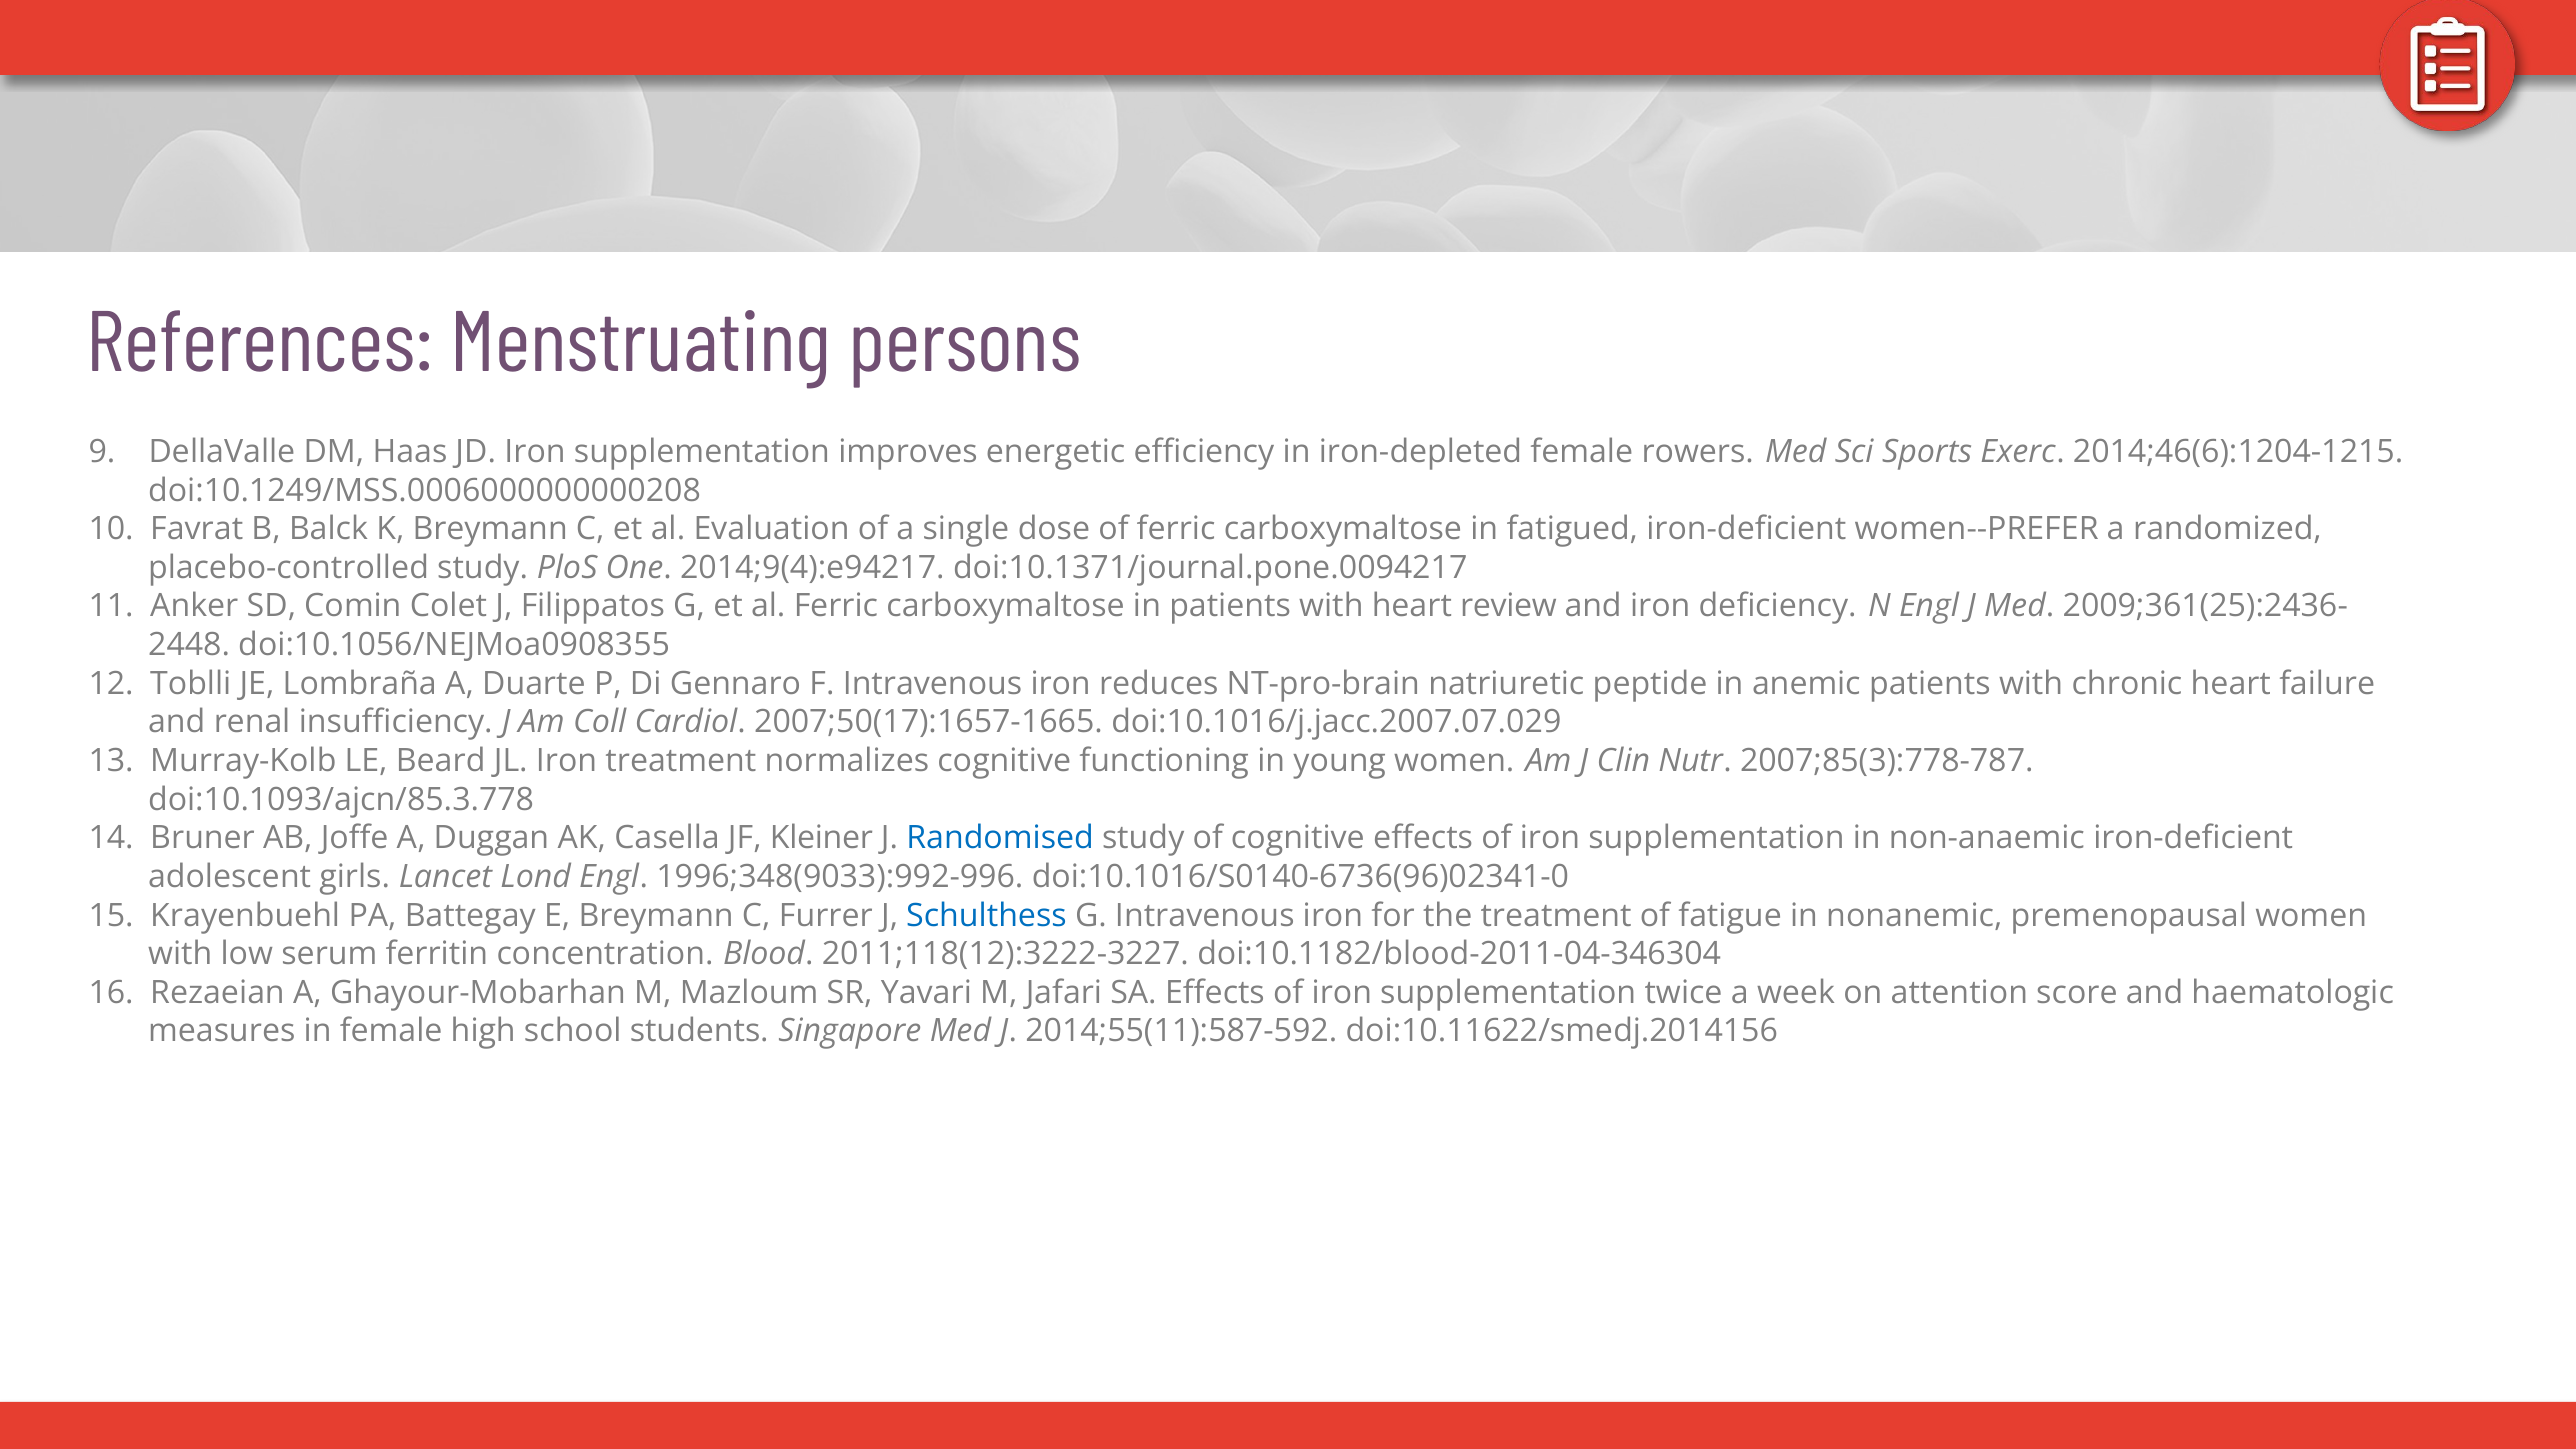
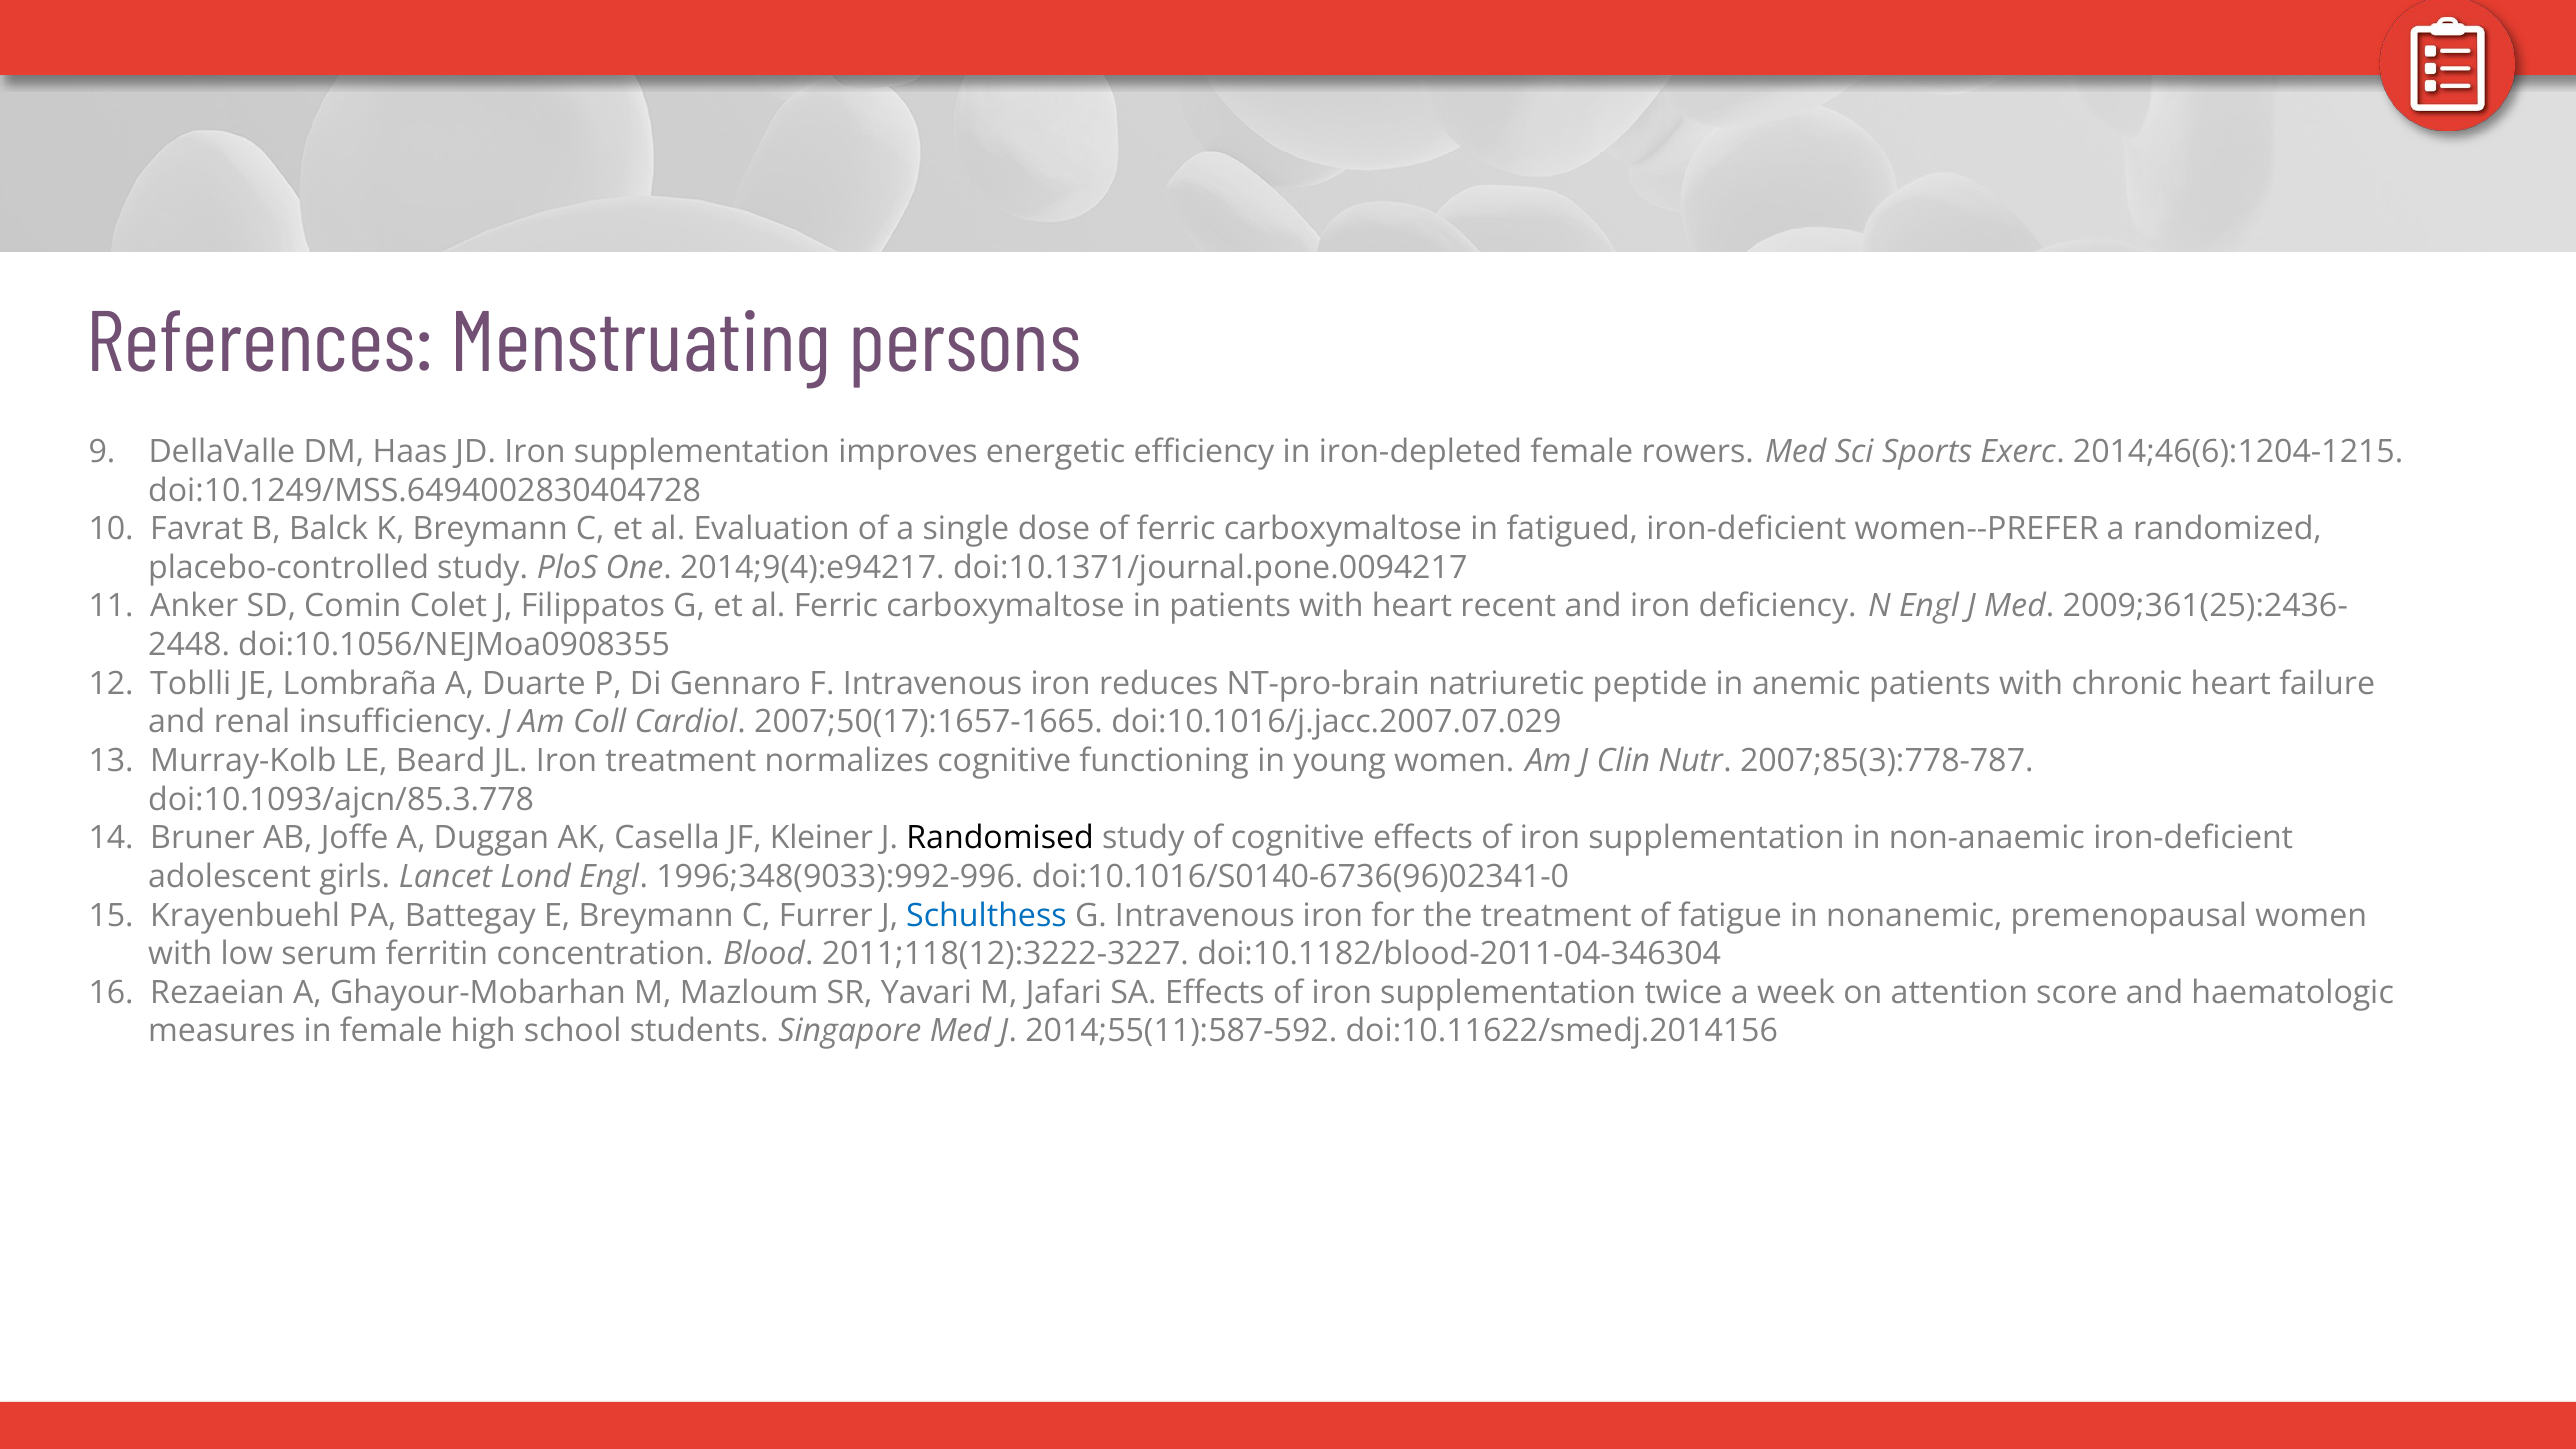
doi:10.1249/MSS.0006000000000208: doi:10.1249/MSS.0006000000000208 -> doi:10.1249/MSS.6494002830404728
review: review -> recent
Randomised colour: blue -> black
